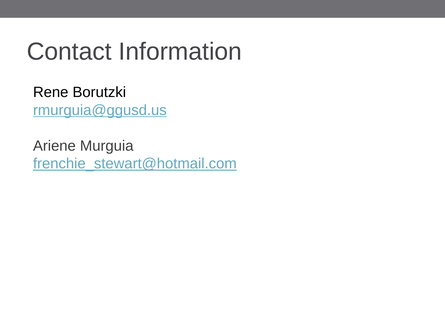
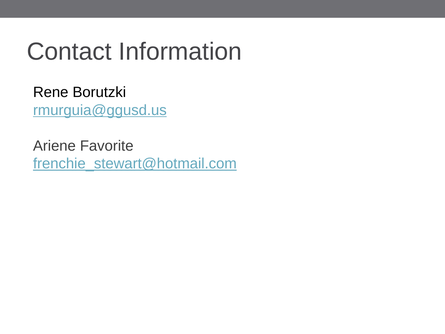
Murguia: Murguia -> Favorite
